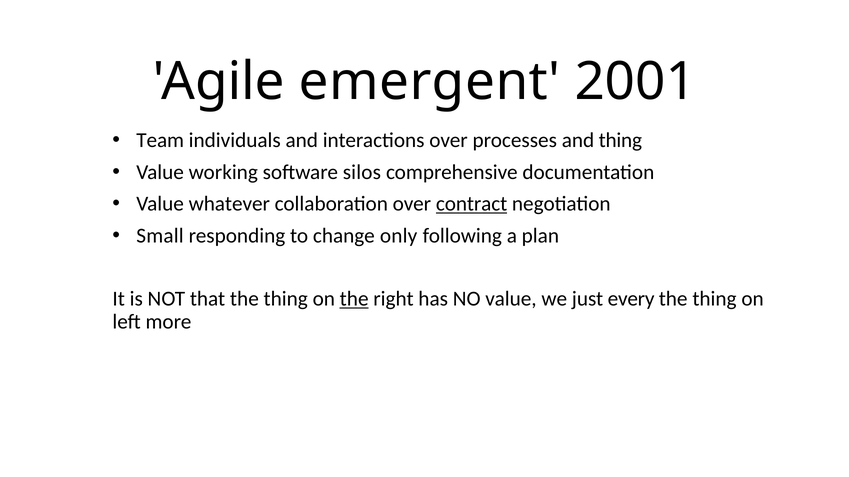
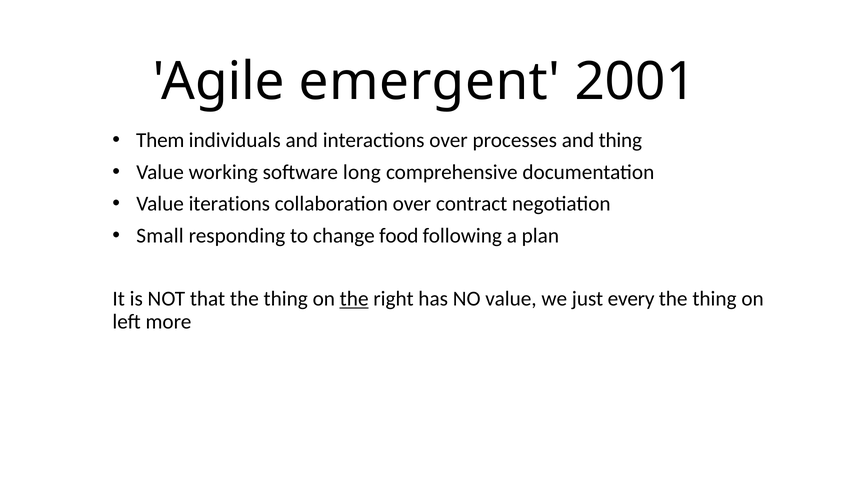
Team: Team -> Them
silos: silos -> long
whatever: whatever -> iterations
contract underline: present -> none
only: only -> food
